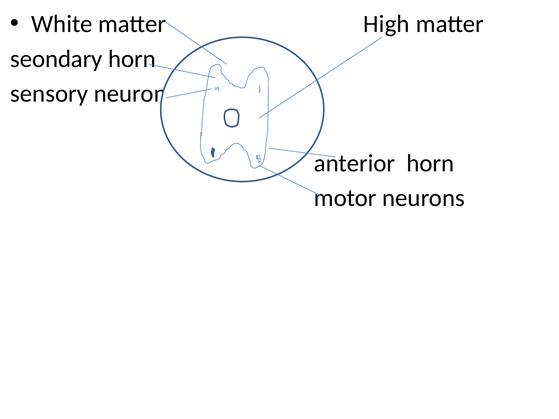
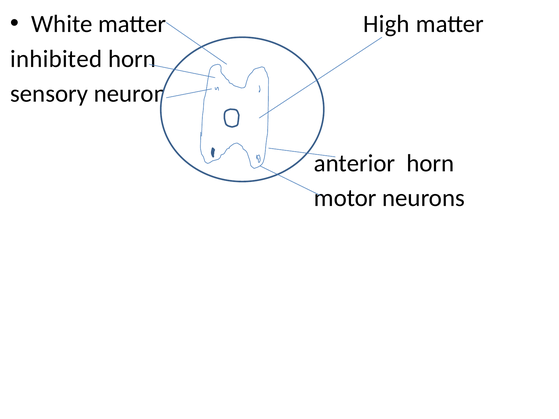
seondary: seondary -> inhibited
